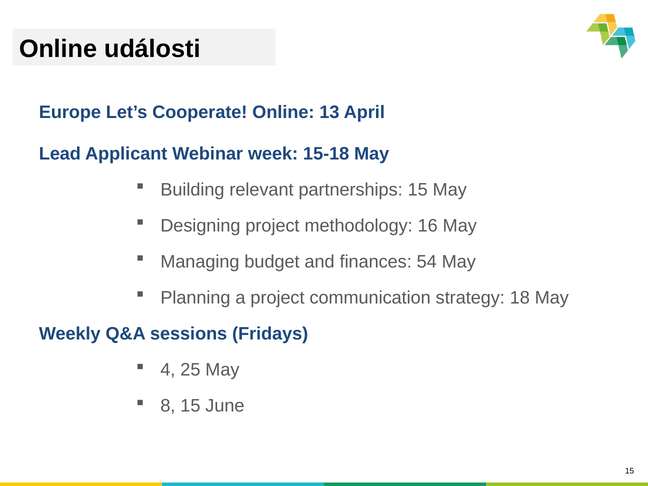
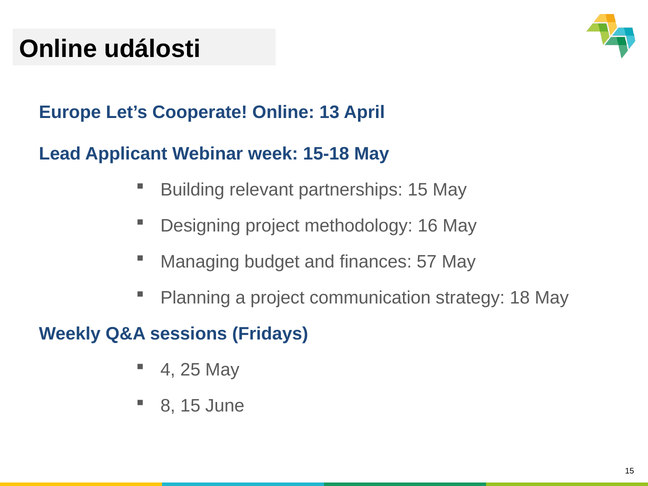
54: 54 -> 57
